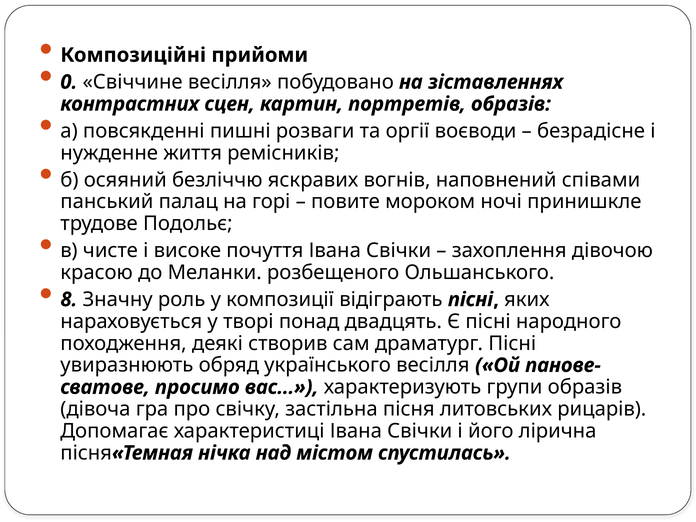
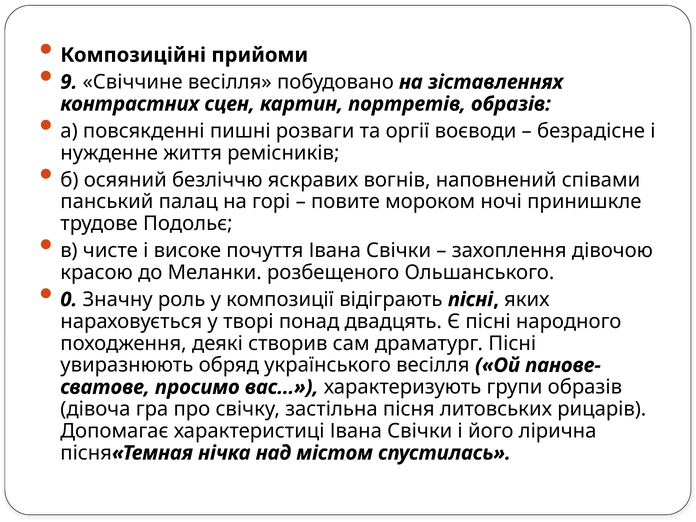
0: 0 -> 9
8: 8 -> 0
